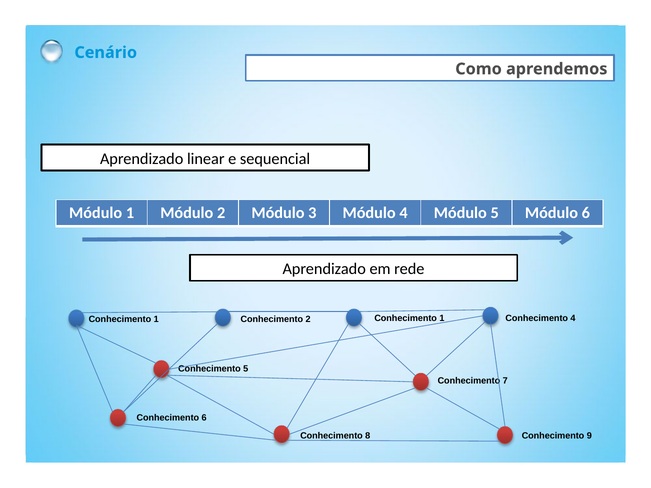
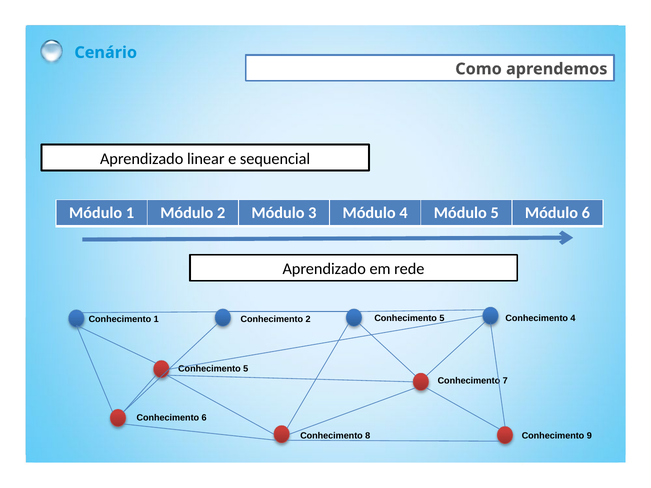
2 Conhecimento 1: 1 -> 5
